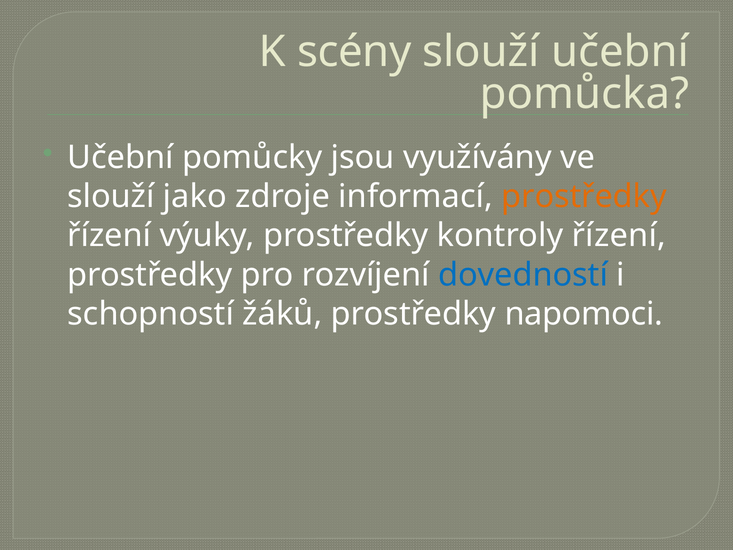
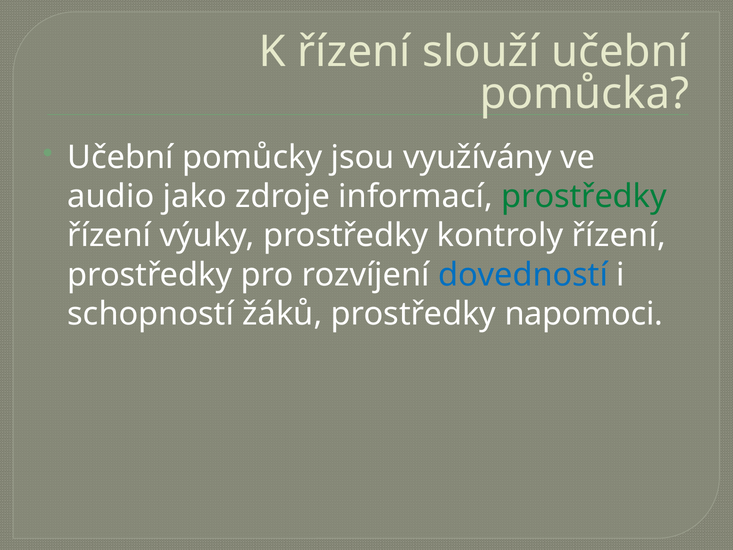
K scény: scény -> řízení
slouží at (111, 197): slouží -> audio
prostředky at (584, 197) colour: orange -> green
